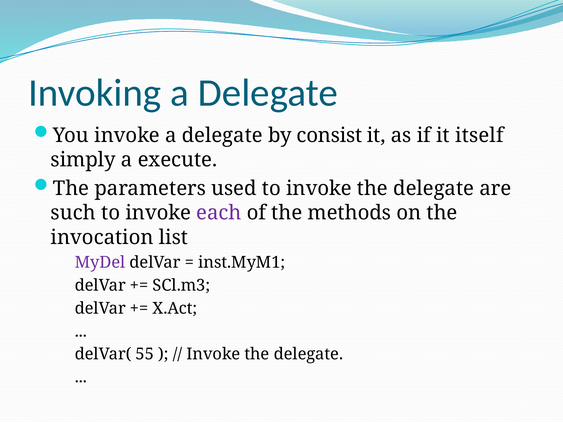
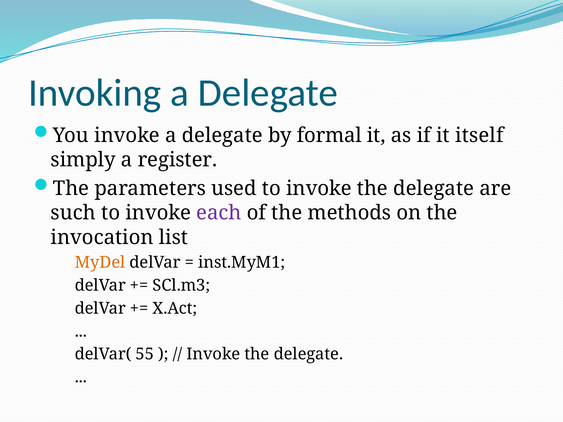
consist: consist -> formal
execute: execute -> register
MyDel colour: purple -> orange
